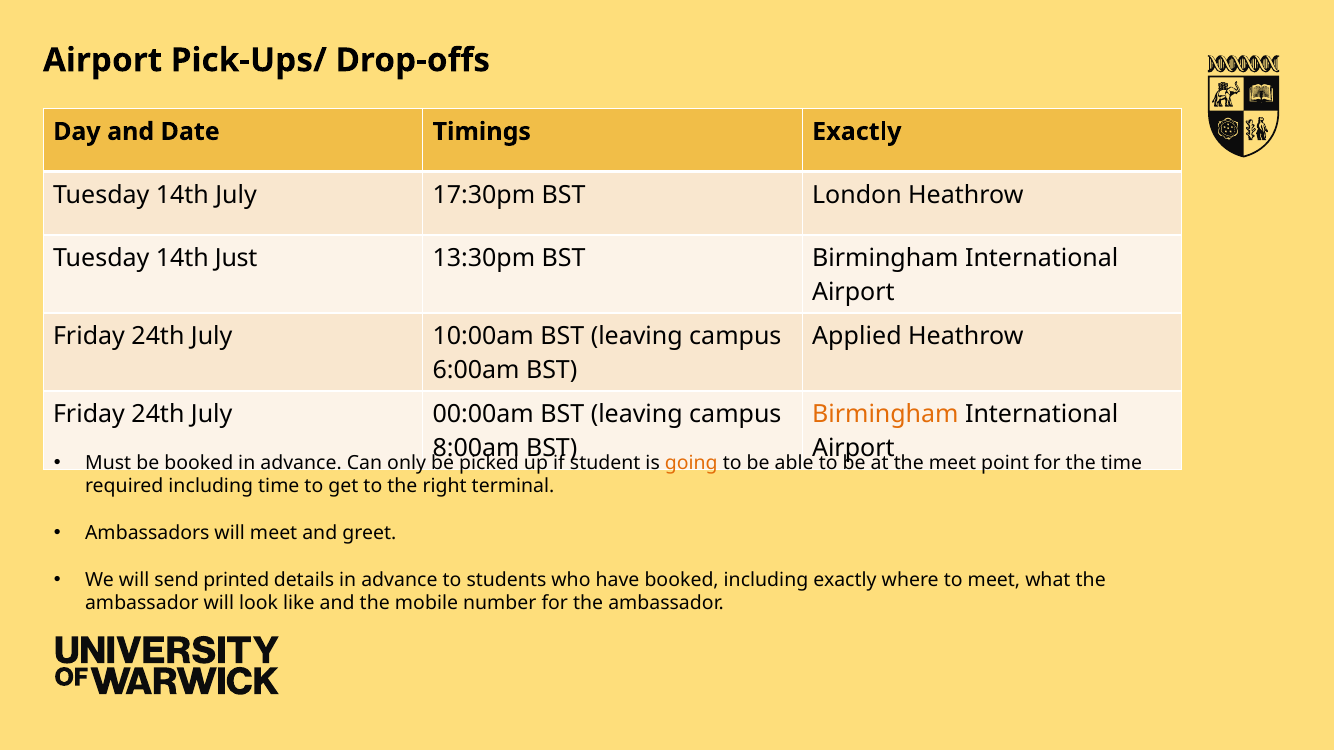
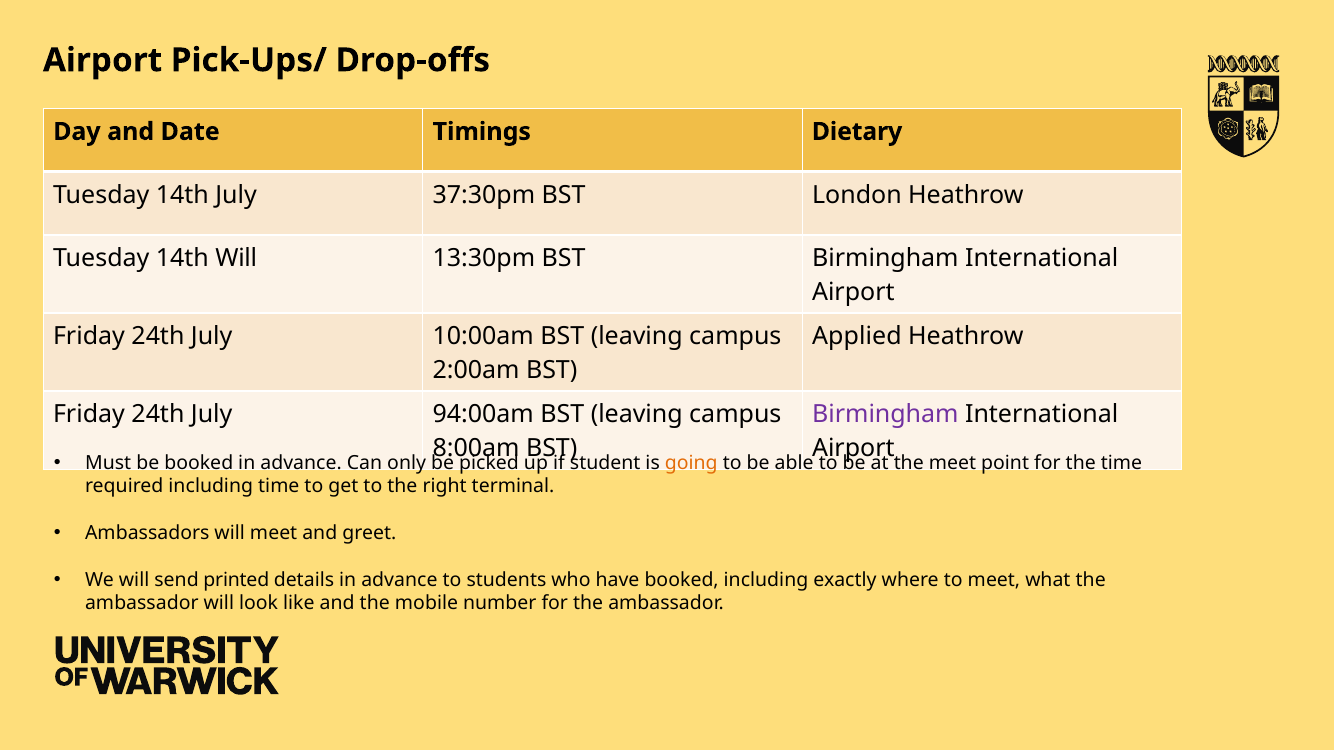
Timings Exactly: Exactly -> Dietary
17:30pm: 17:30pm -> 37:30pm
14th Just: Just -> Will
6:00am: 6:00am -> 2:00am
00:00am: 00:00am -> 94:00am
Birmingham at (885, 415) colour: orange -> purple
